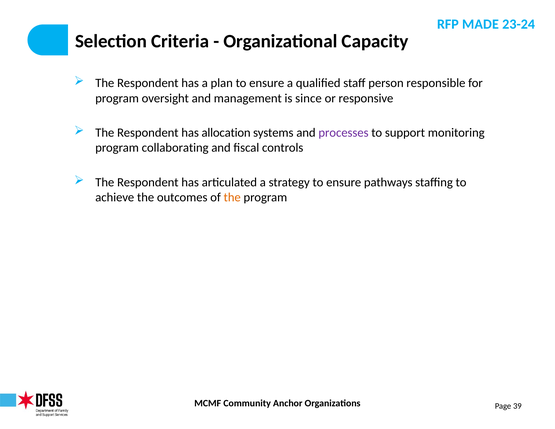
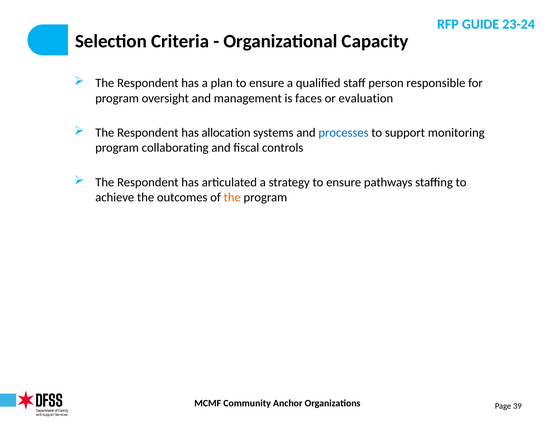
MADE: MADE -> GUIDE
since: since -> faces
responsive: responsive -> evaluation
processes colour: purple -> blue
